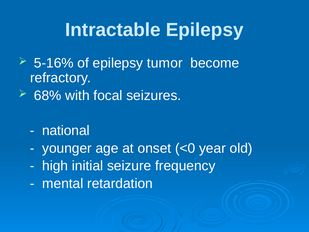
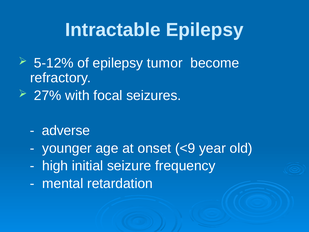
5-16%: 5-16% -> 5-12%
68%: 68% -> 27%
national: national -> adverse
<0: <0 -> <9
